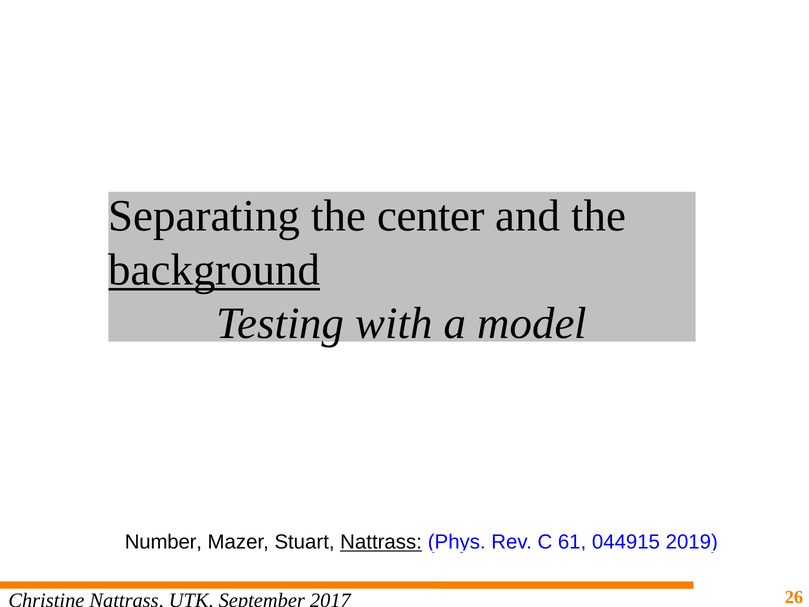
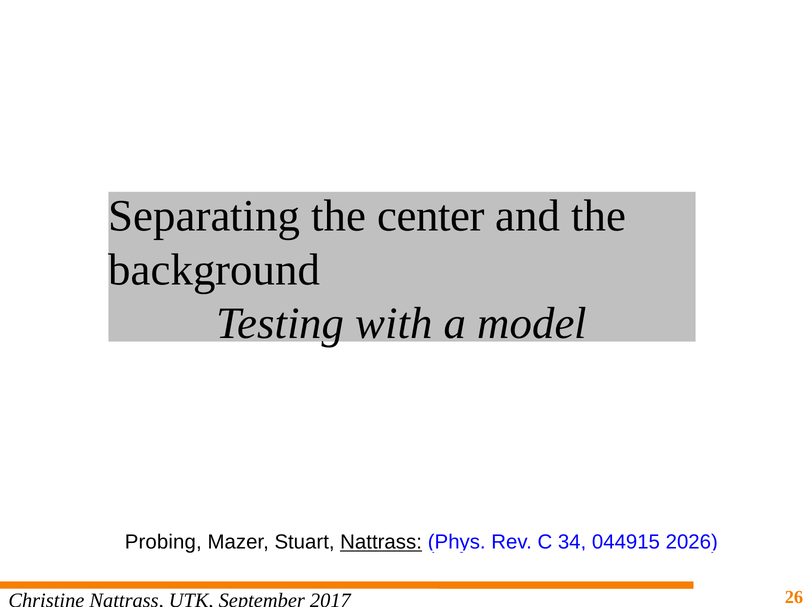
background underline: present -> none
Number: Number -> Probing
61: 61 -> 34
2019: 2019 -> 2026
